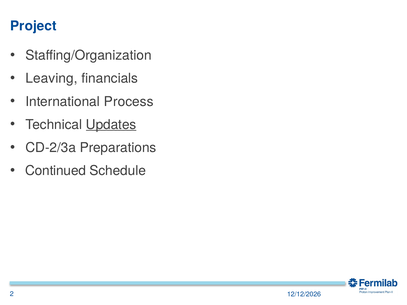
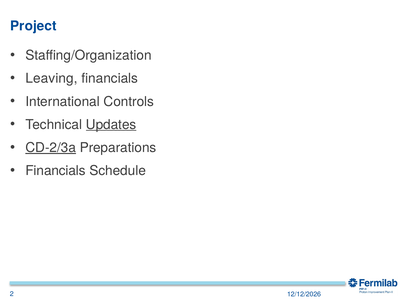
Process: Process -> Controls
CD-2/3a underline: none -> present
Continued at (56, 171): Continued -> Financials
